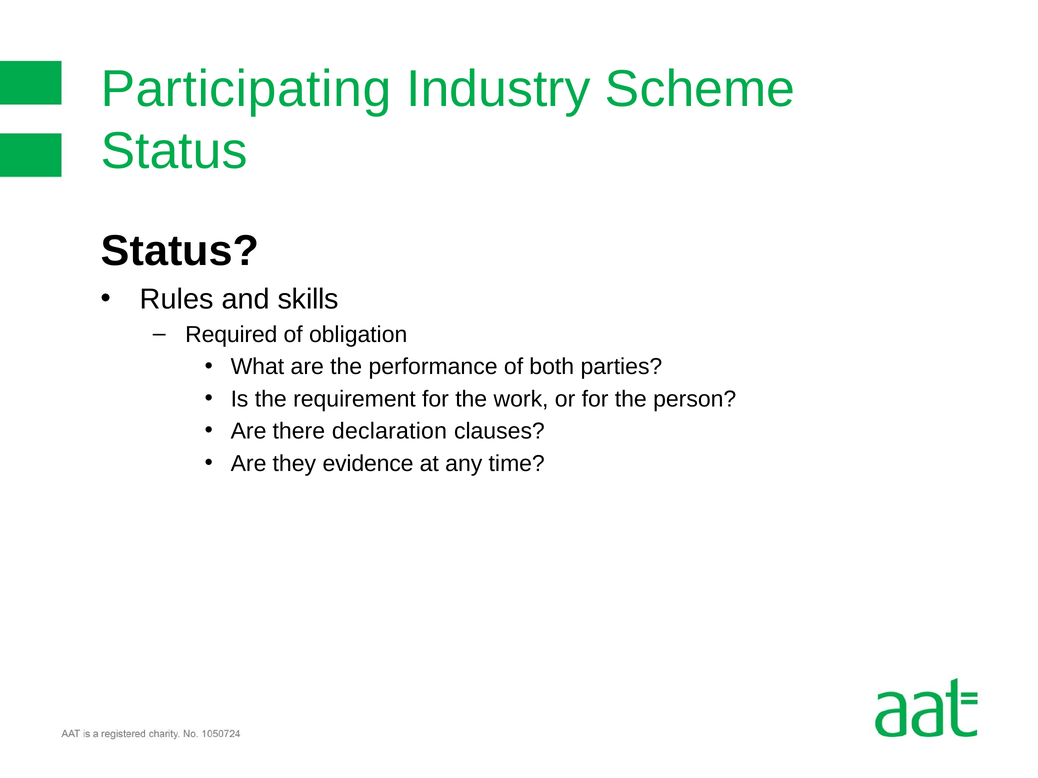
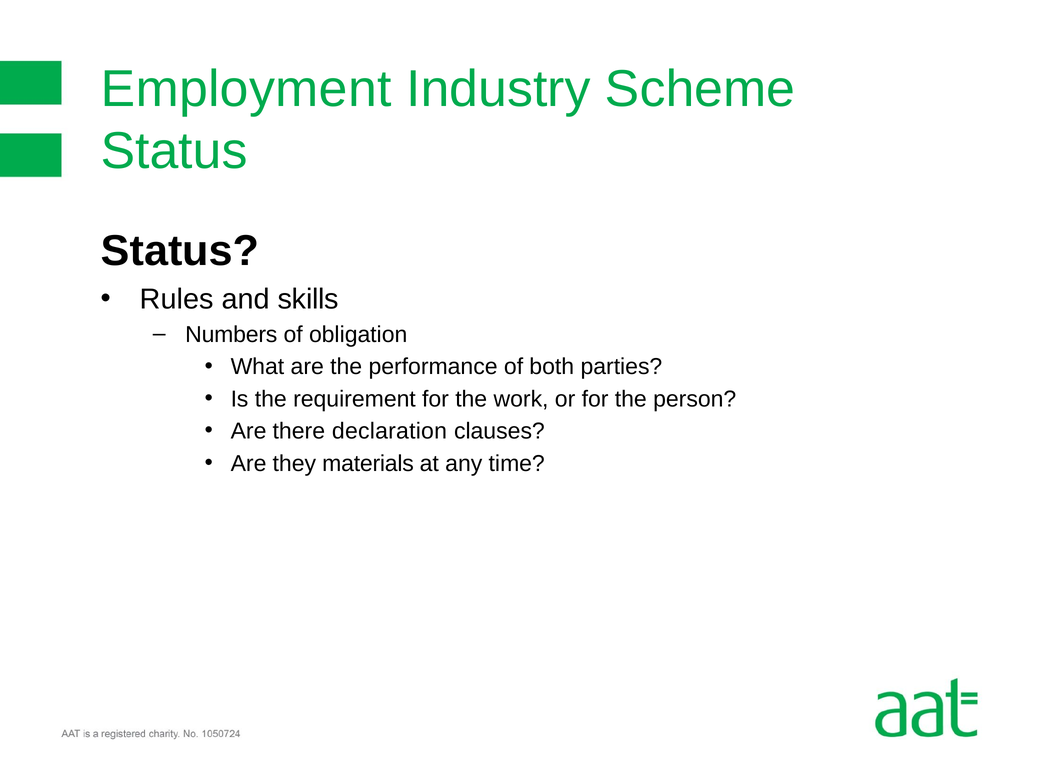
Participating: Participating -> Employment
Required: Required -> Numbers
evidence: evidence -> materials
